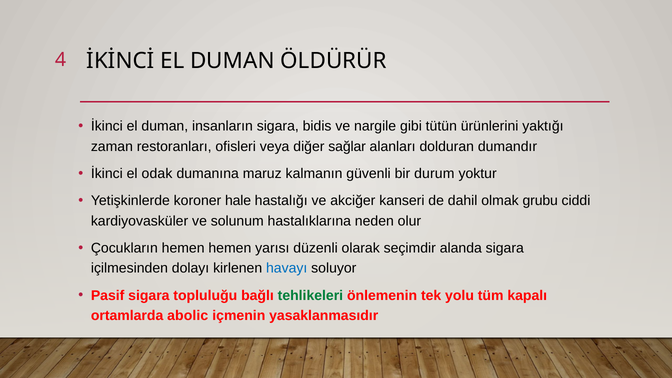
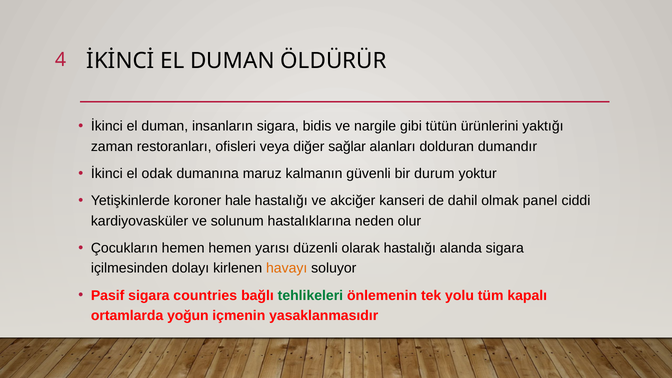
grubu: grubu -> panel
olarak seçimdir: seçimdir -> hastalığı
havayı colour: blue -> orange
topluluğu: topluluğu -> countries
abolic: abolic -> yoğun
